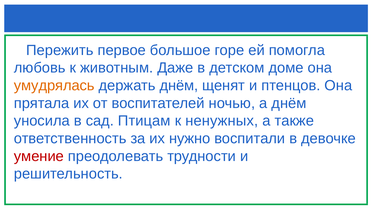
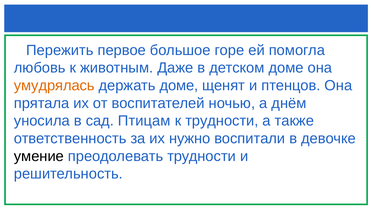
держать днём: днём -> доме
к ненужных: ненужных -> трудности
умение colour: red -> black
